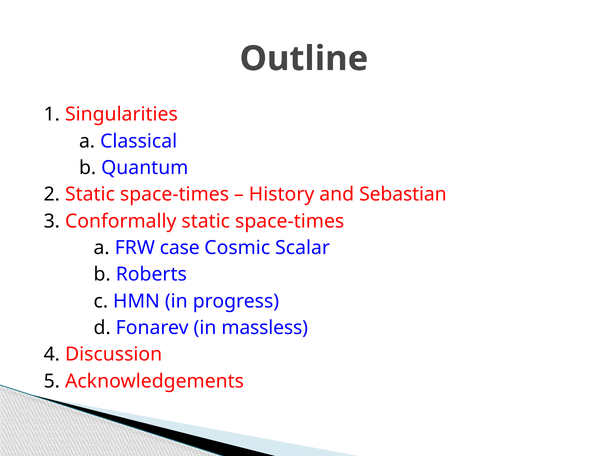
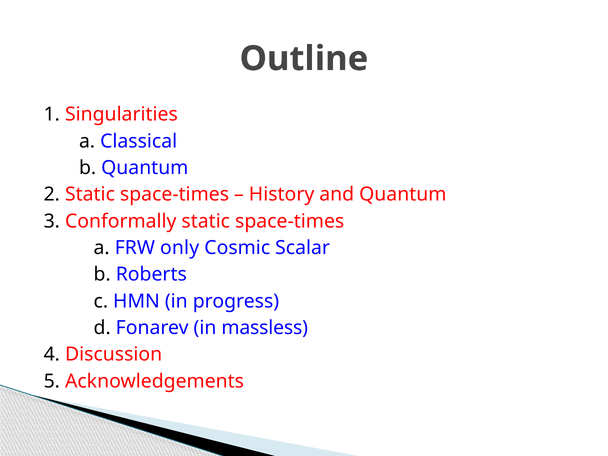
and Sebastian: Sebastian -> Quantum
case: case -> only
